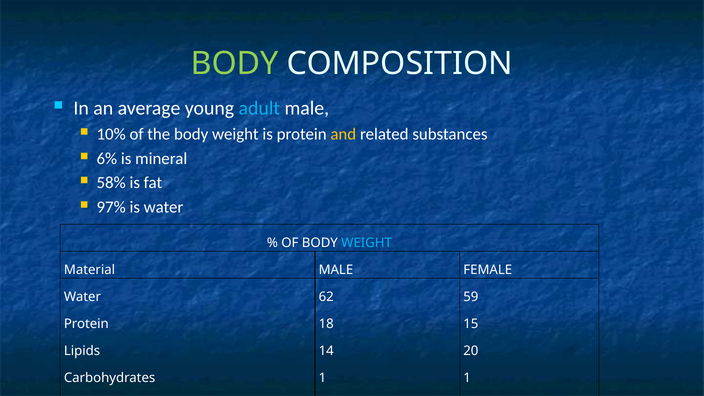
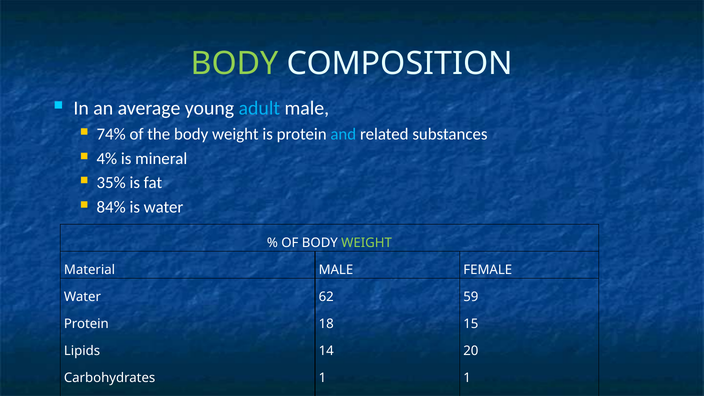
10%: 10% -> 74%
and colour: yellow -> light blue
6%: 6% -> 4%
58%: 58% -> 35%
97%: 97% -> 84%
WEIGHT at (367, 243) colour: light blue -> light green
